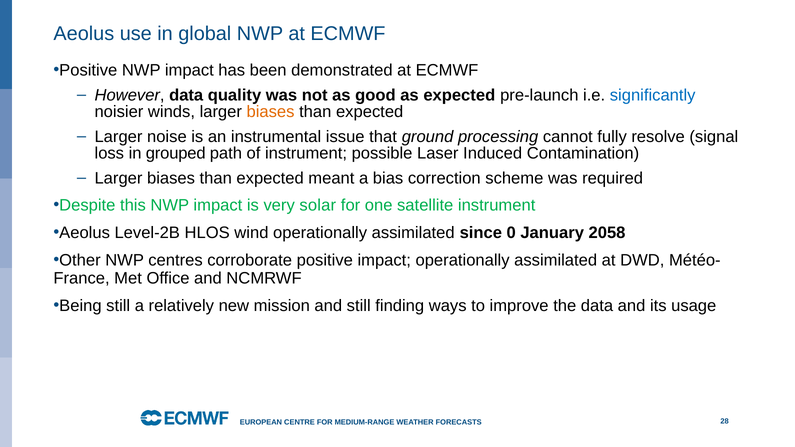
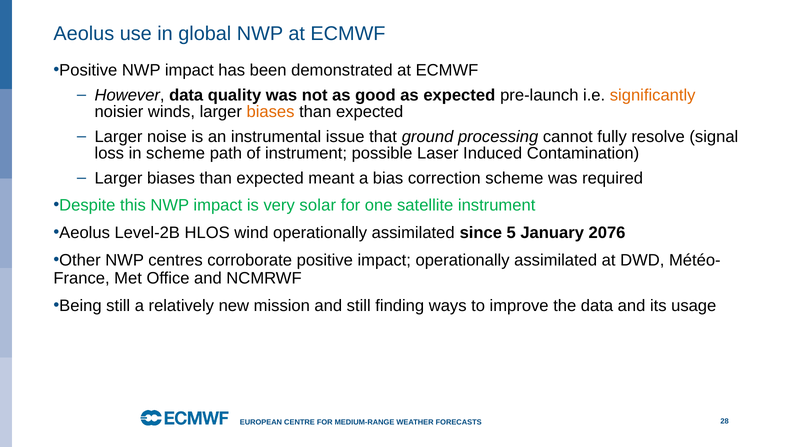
significantly colour: blue -> orange
in grouped: grouped -> scheme
0: 0 -> 5
2058: 2058 -> 2076
